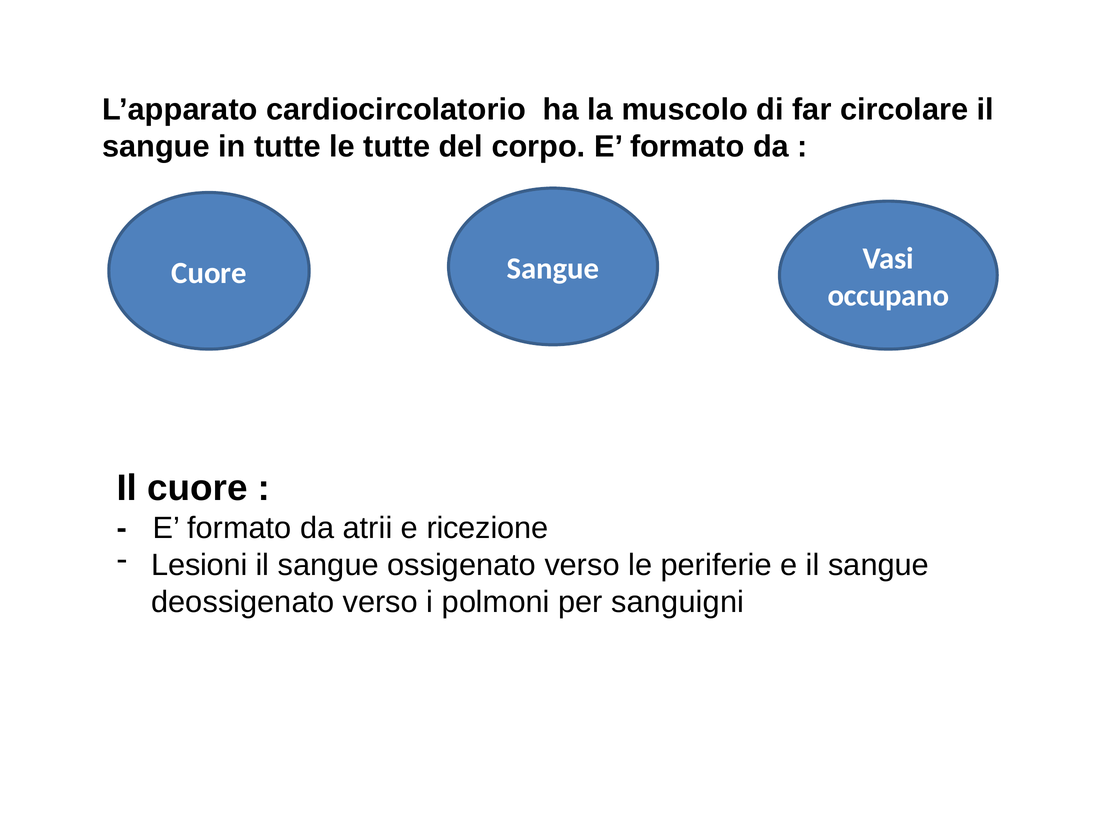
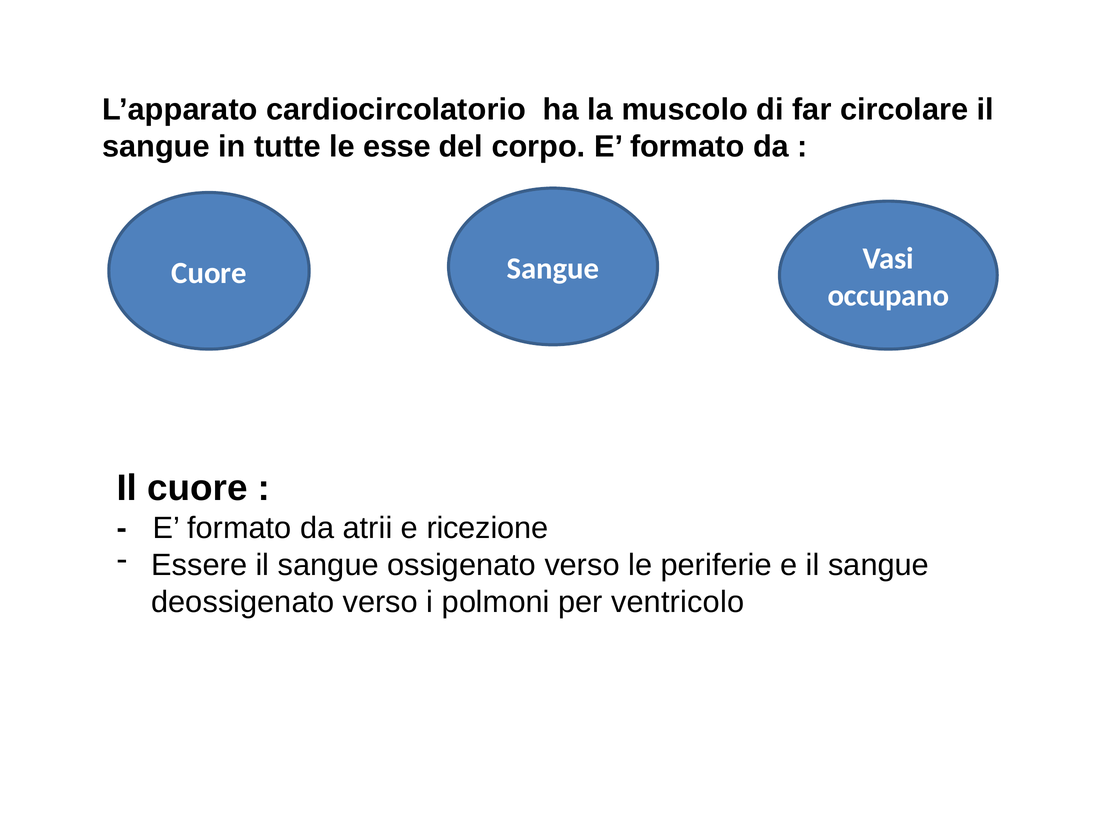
le tutte: tutte -> esse
Lesioni: Lesioni -> Essere
sanguigni: sanguigni -> ventricolo
